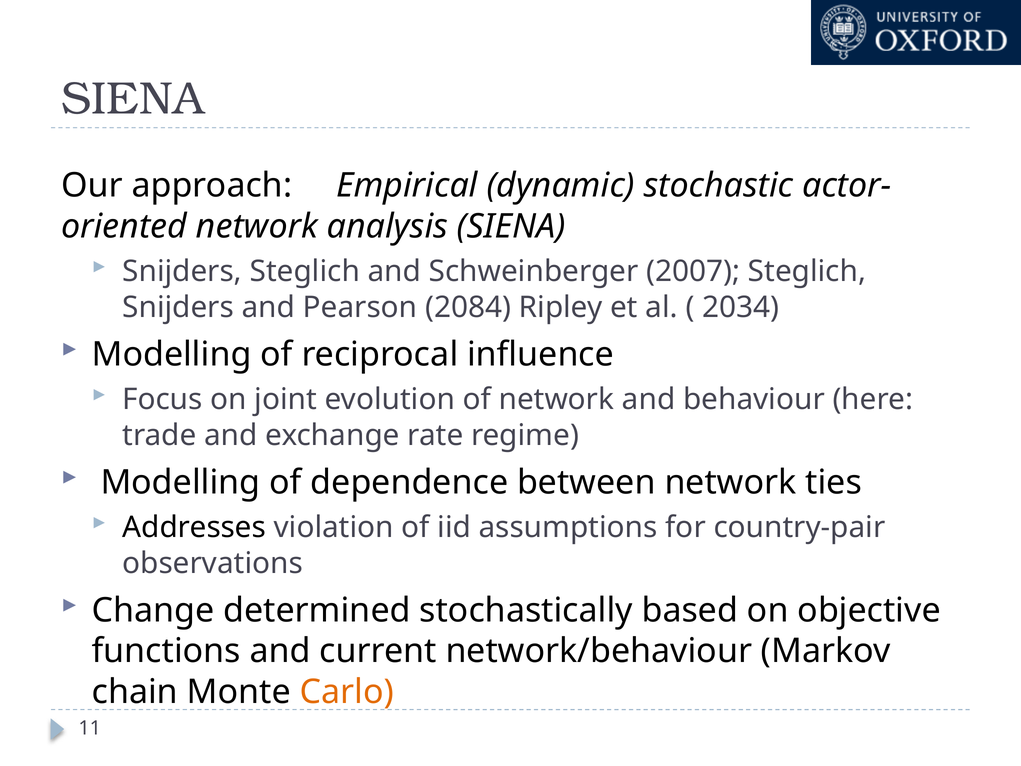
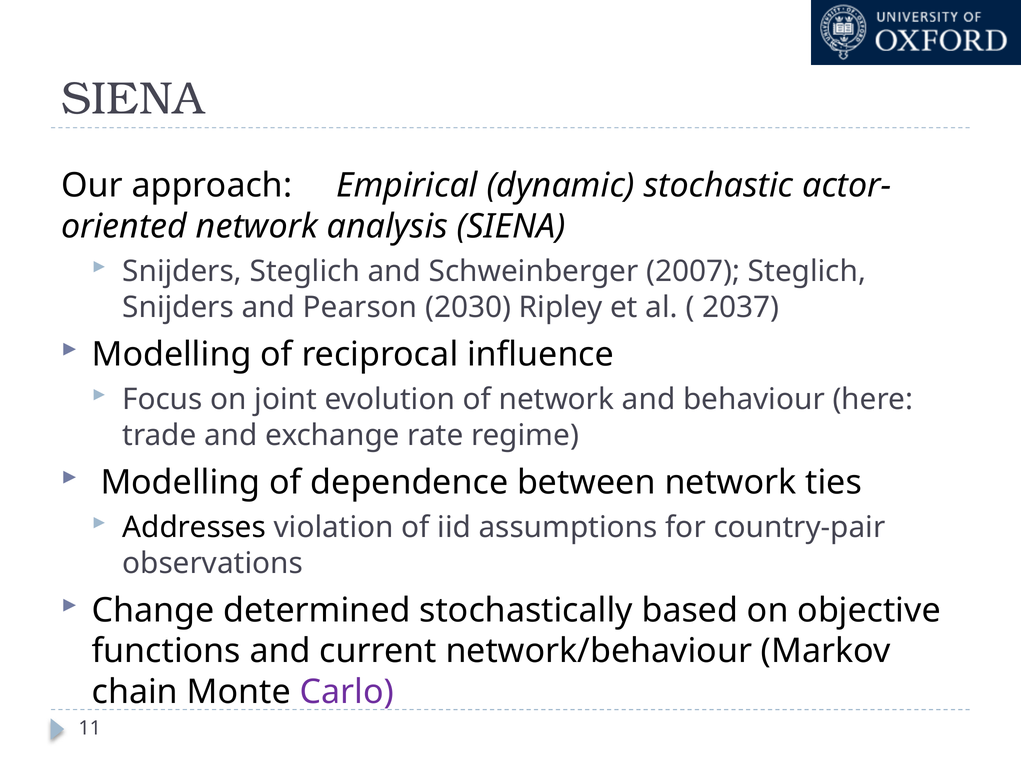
2084: 2084 -> 2030
2034: 2034 -> 2037
Carlo colour: orange -> purple
